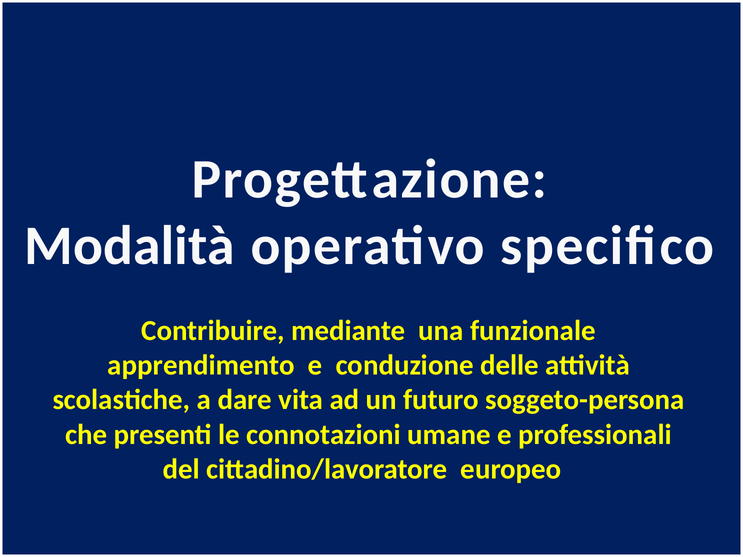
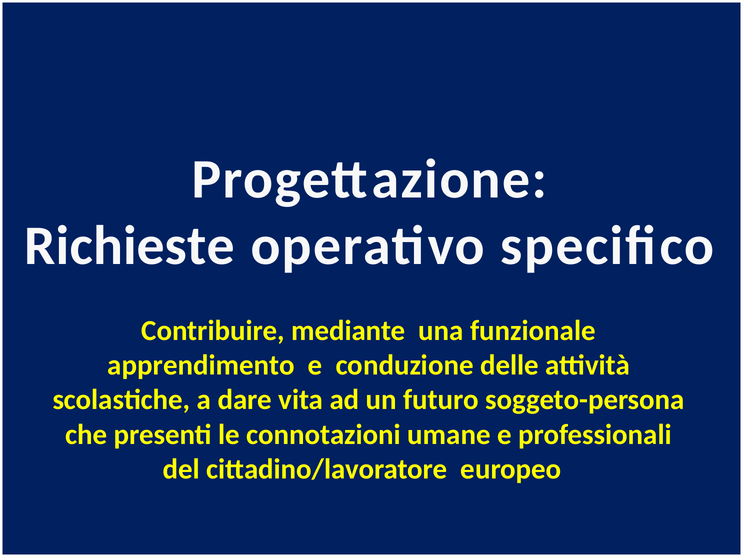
Modalità: Modalità -> Richieste
